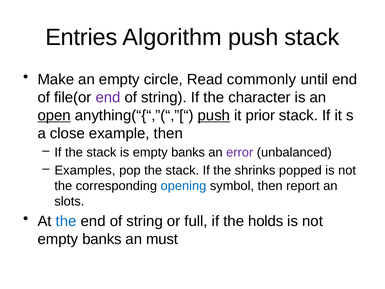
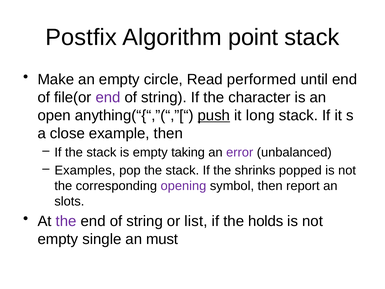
Entries: Entries -> Postfix
Algorithm push: push -> point
commonly: commonly -> performed
open underline: present -> none
prior: prior -> long
is empty banks: banks -> taking
opening colour: blue -> purple
the at (66, 221) colour: blue -> purple
full: full -> list
banks at (102, 239): banks -> single
